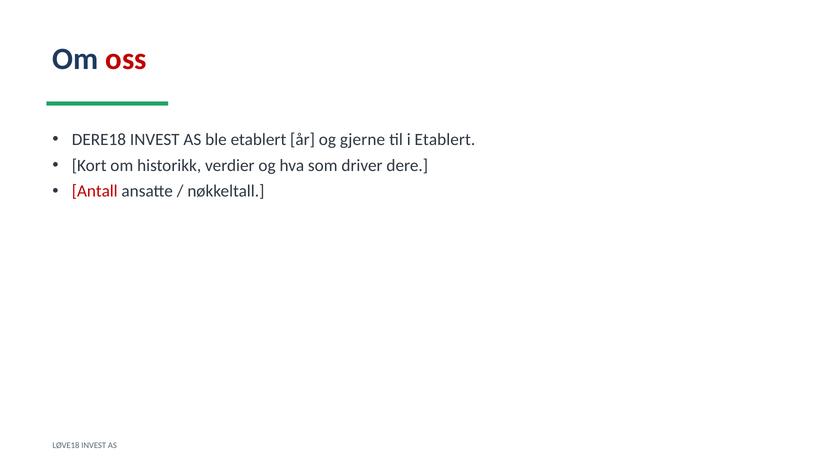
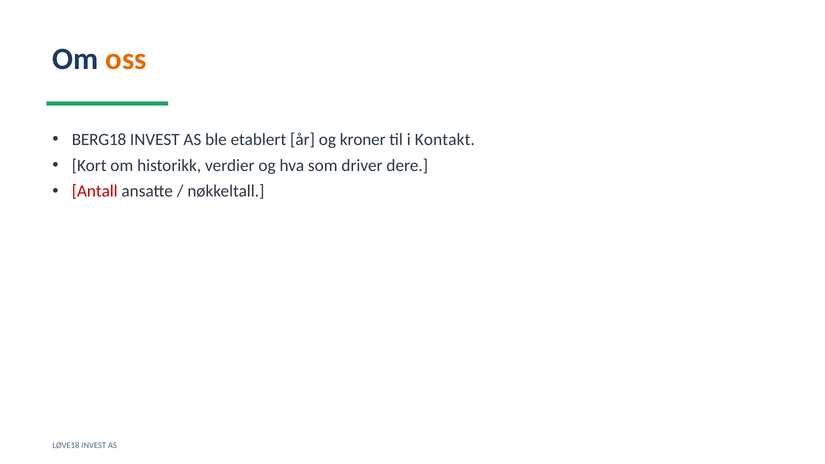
oss colour: red -> orange
DERE18: DERE18 -> BERG18
gjerne: gjerne -> kroner
i Etablert: Etablert -> Kontakt
